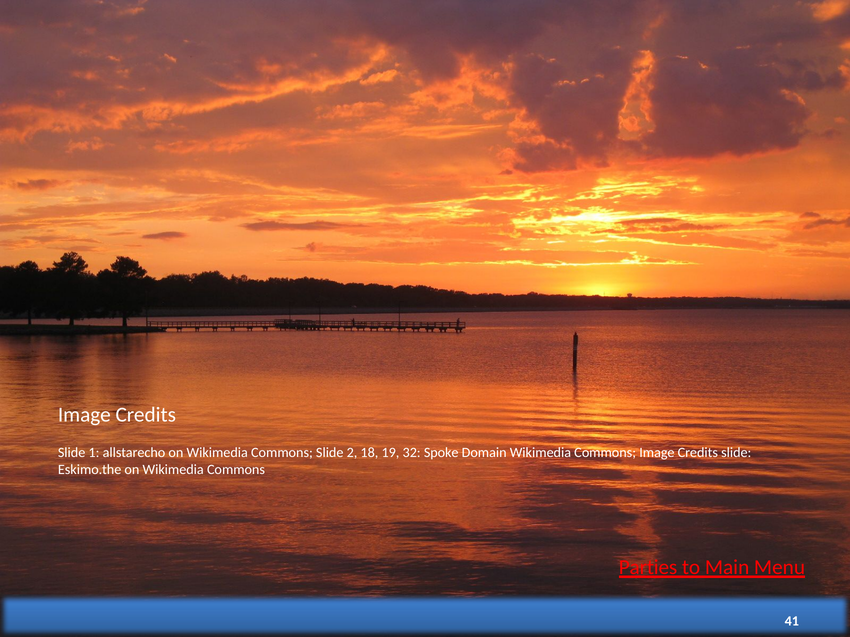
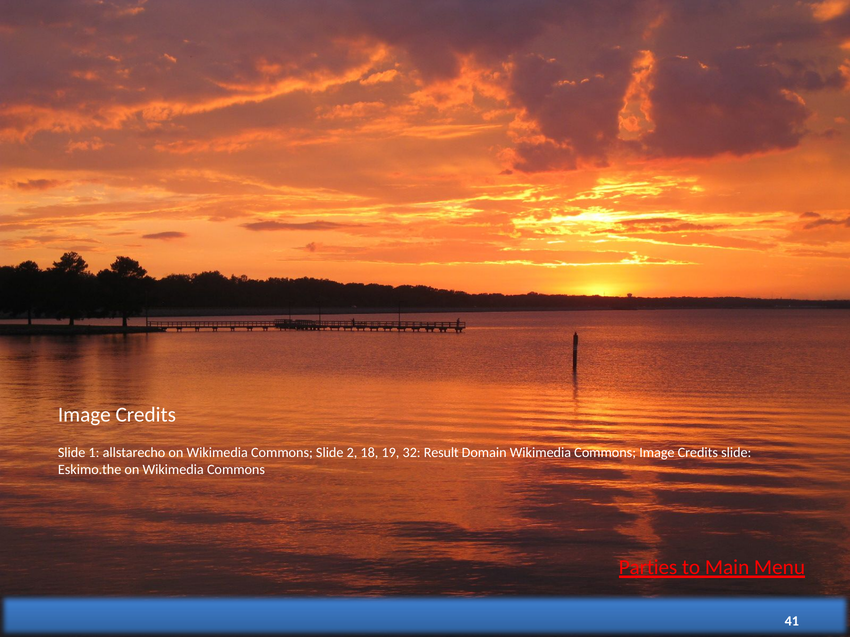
Spoke: Spoke -> Result
